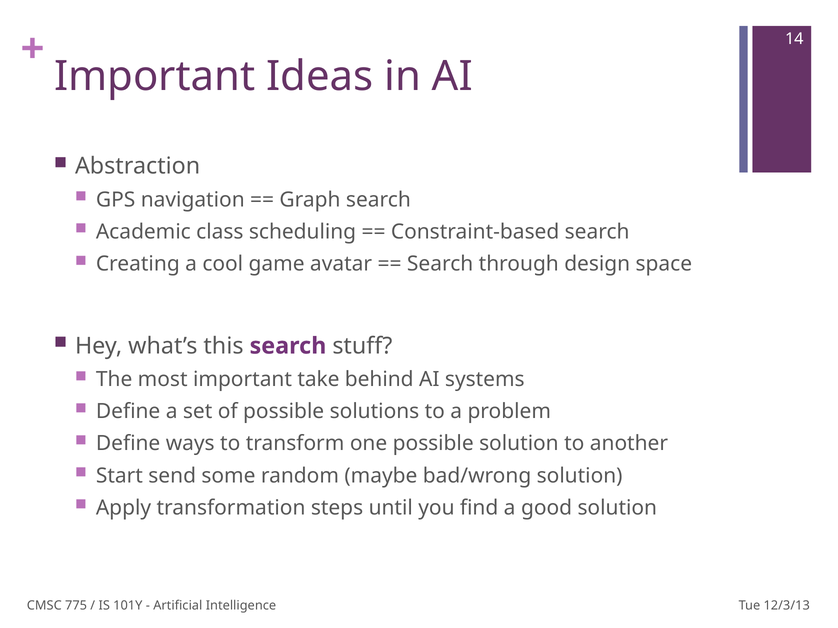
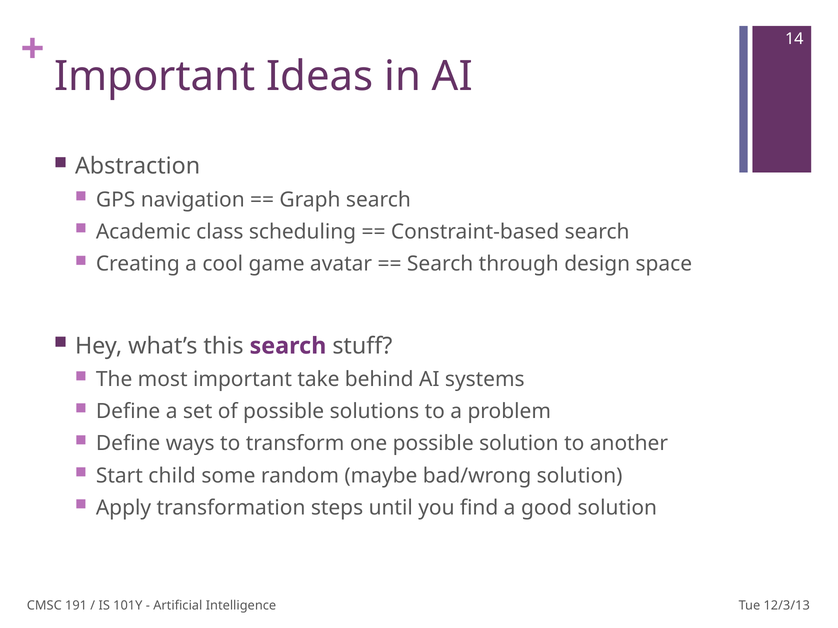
send: send -> child
775: 775 -> 191
